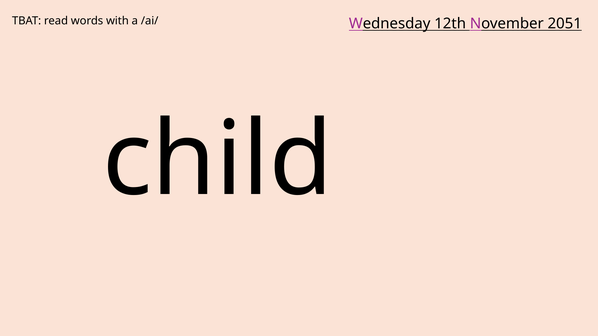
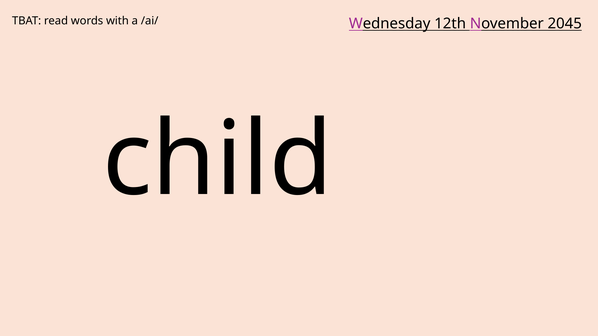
2051: 2051 -> 2045
